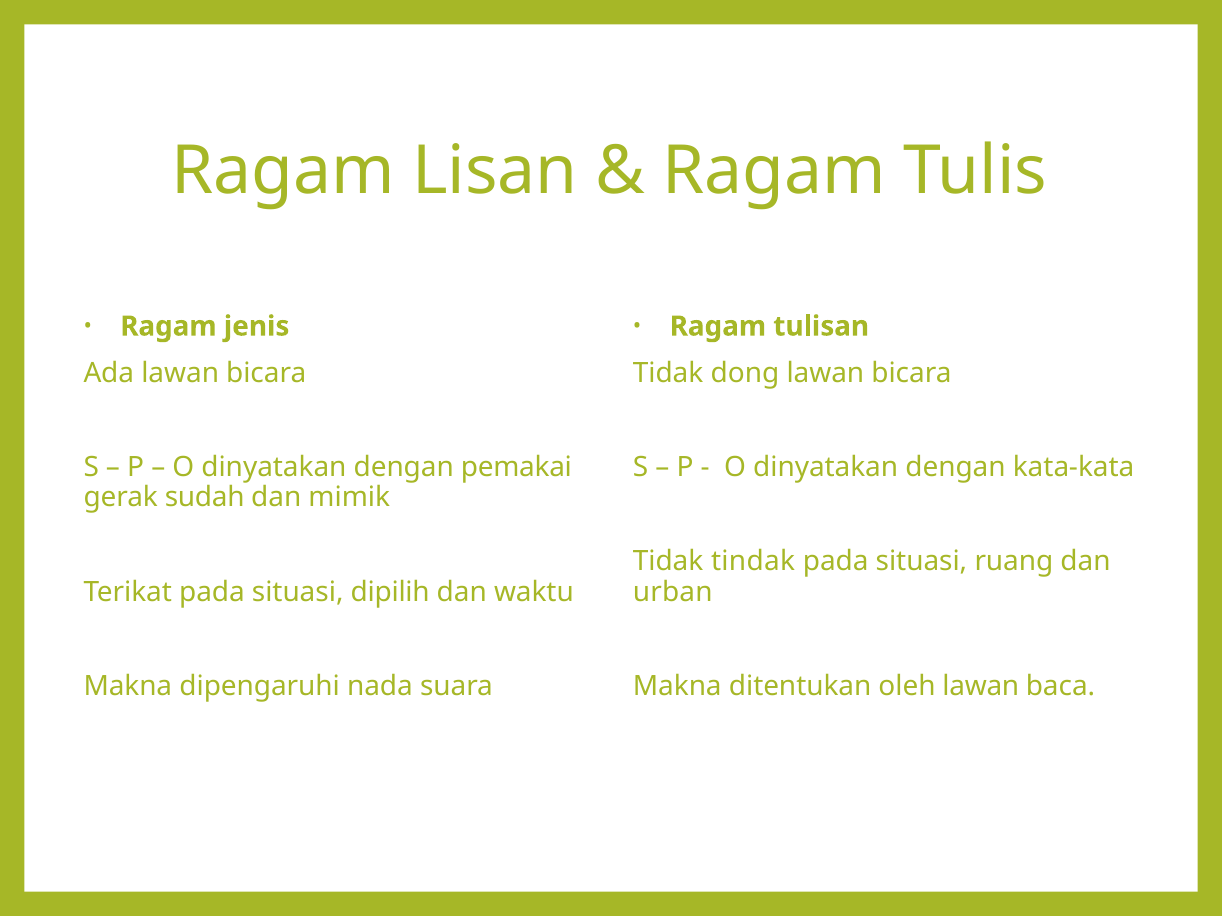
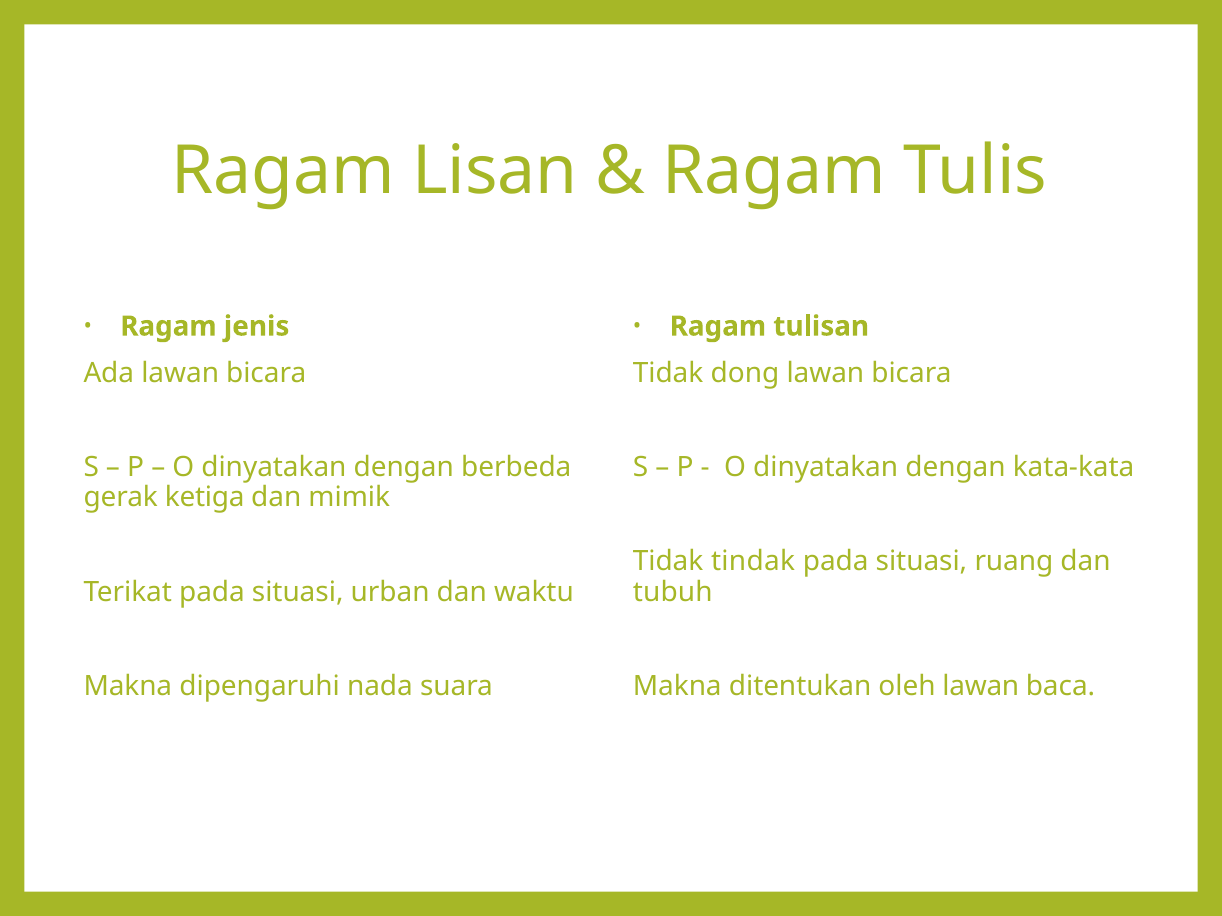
pemakai: pemakai -> berbeda
sudah: sudah -> ketiga
dipilih: dipilih -> urban
urban: urban -> tubuh
